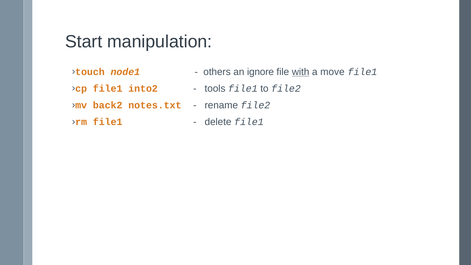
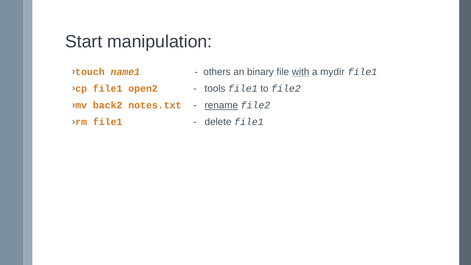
node1: node1 -> name1
ignore: ignore -> binary
move: move -> mydir
into2: into2 -> open2
rename underline: none -> present
